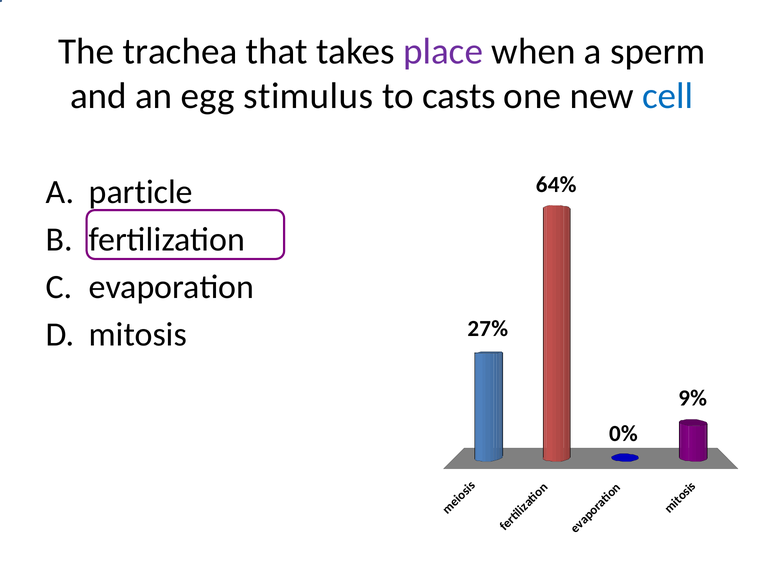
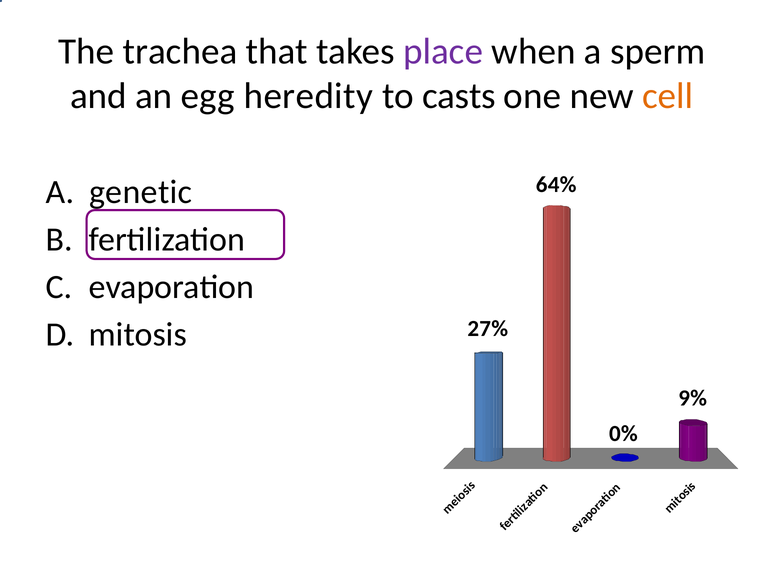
stimulus: stimulus -> heredity
cell colour: blue -> orange
particle: particle -> genetic
